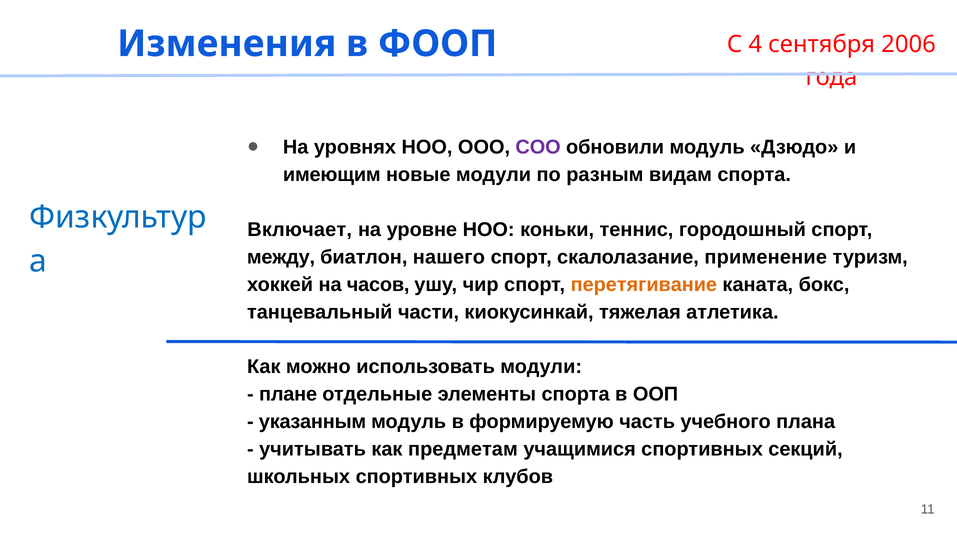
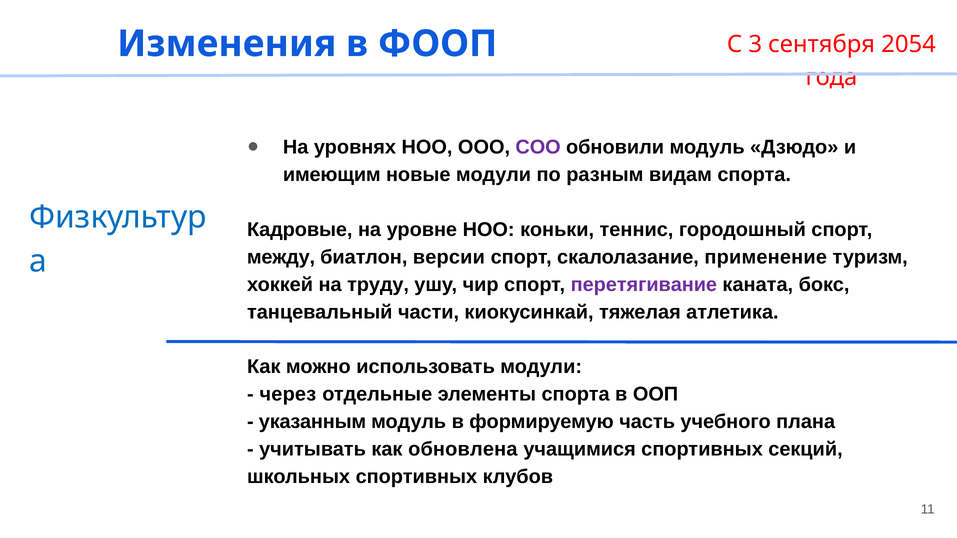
4: 4 -> 3
2006: 2006 -> 2054
Включает: Включает -> Кадровые
нашего: нашего -> версии
часов: часов -> труду
перетягивание colour: orange -> purple
плане: плане -> через
предметам: предметам -> обновлена
